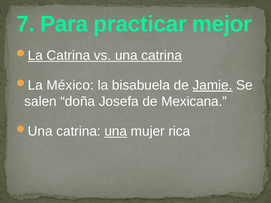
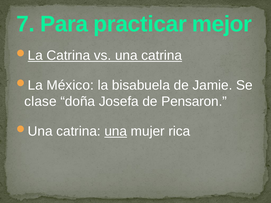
Jamie underline: present -> none
salen: salen -> clase
Mexicana: Mexicana -> Pensaron
